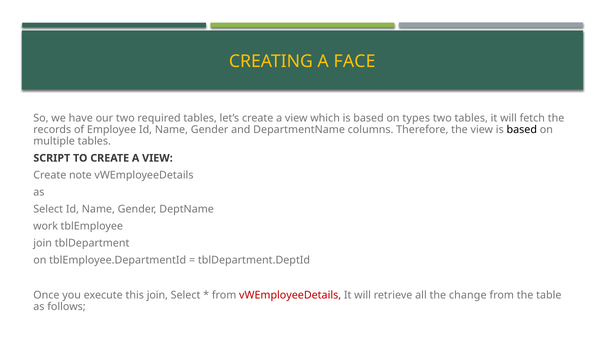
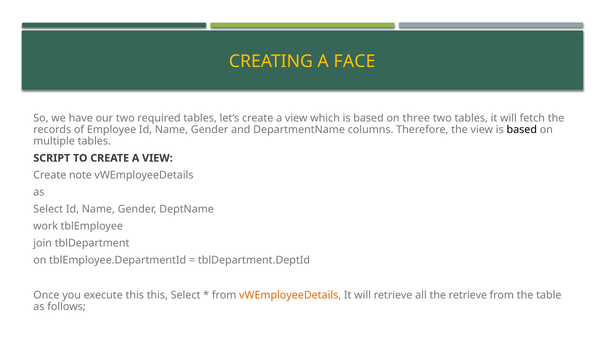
types: types -> three
this join: join -> this
vWEmployeeDetails at (290, 296) colour: red -> orange
the change: change -> retrieve
